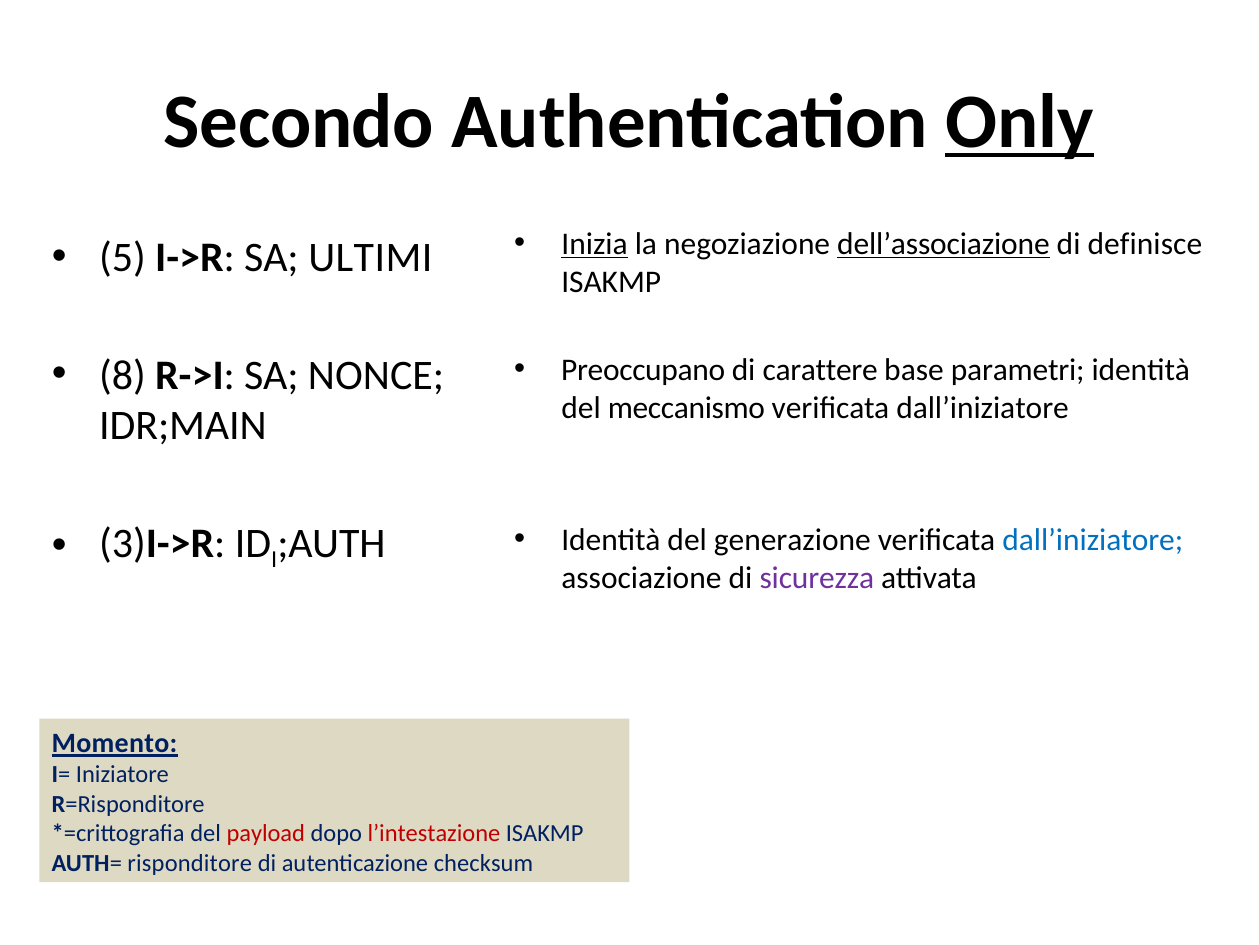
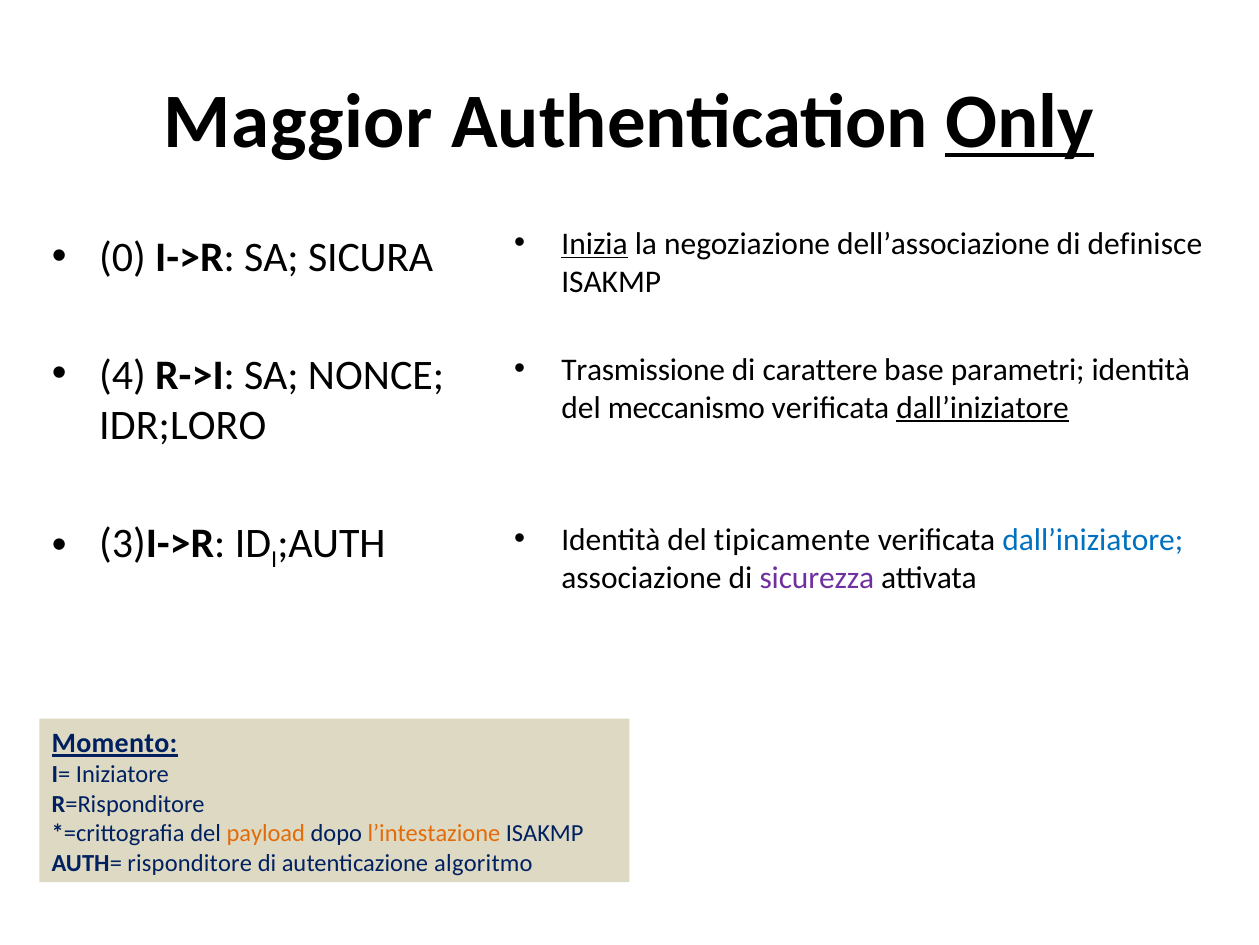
Secondo: Secondo -> Maggior
dell’associazione underline: present -> none
5: 5 -> 0
ULTIMI: ULTIMI -> SICURA
8: 8 -> 4
Preoccupano: Preoccupano -> Trasmissione
dall’iniziatore at (983, 407) underline: none -> present
IDR;MAIN: IDR;MAIN -> IDR;LORO
generazione: generazione -> tipicamente
payload colour: red -> orange
l’intestazione colour: red -> orange
checksum: checksum -> algoritmo
